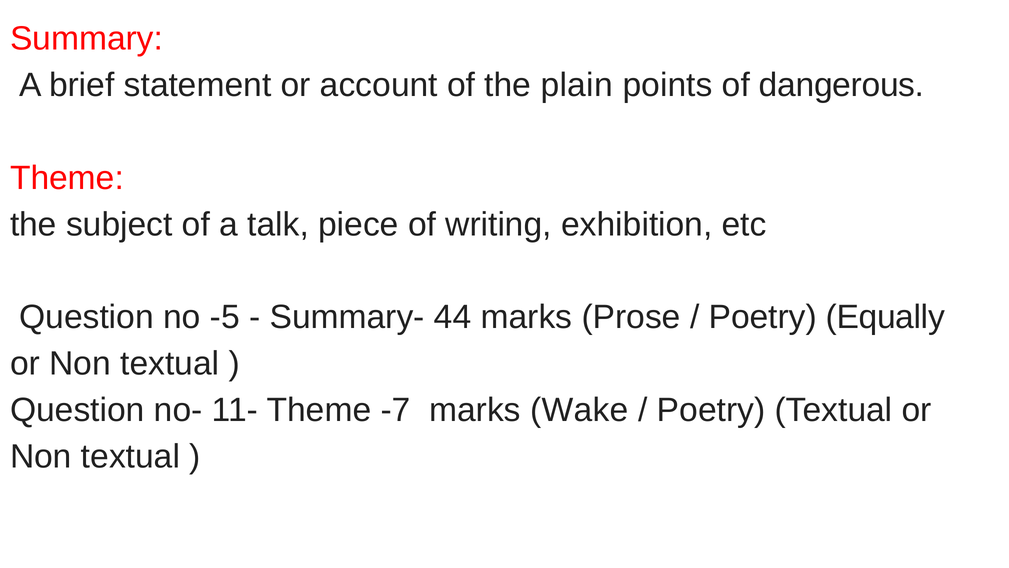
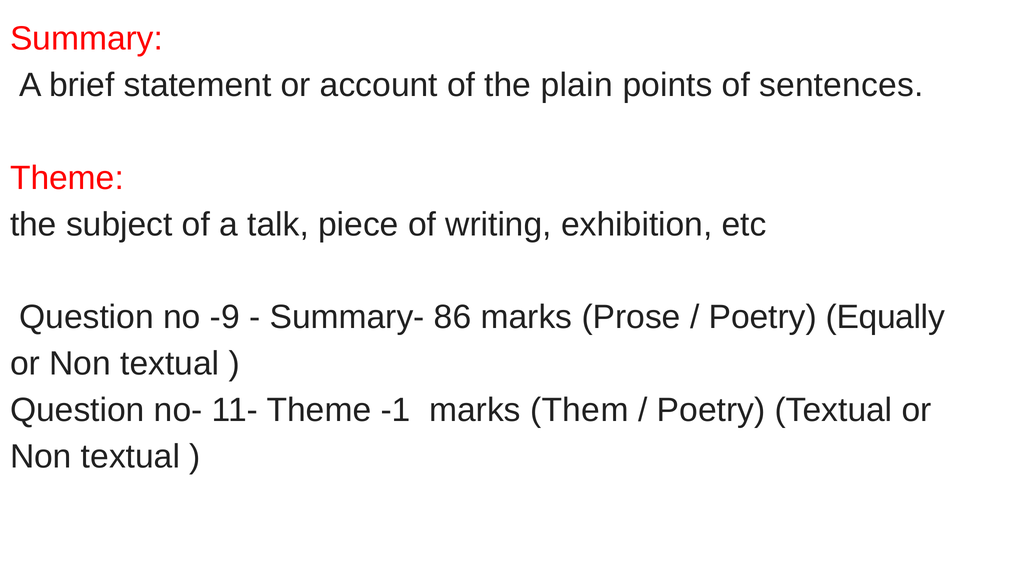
dangerous: dangerous -> sentences
-5: -5 -> -9
44: 44 -> 86
-7: -7 -> -1
Wake: Wake -> Them
